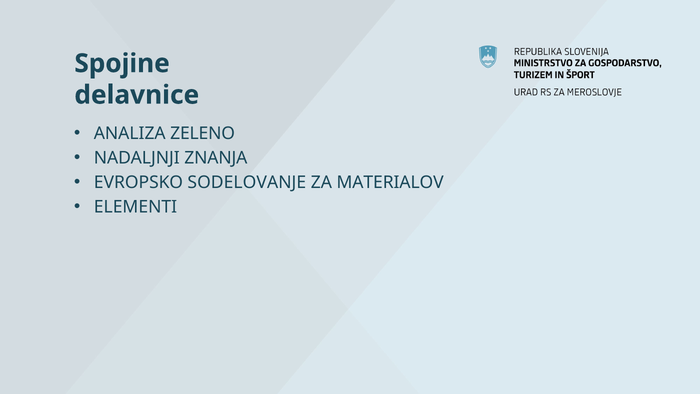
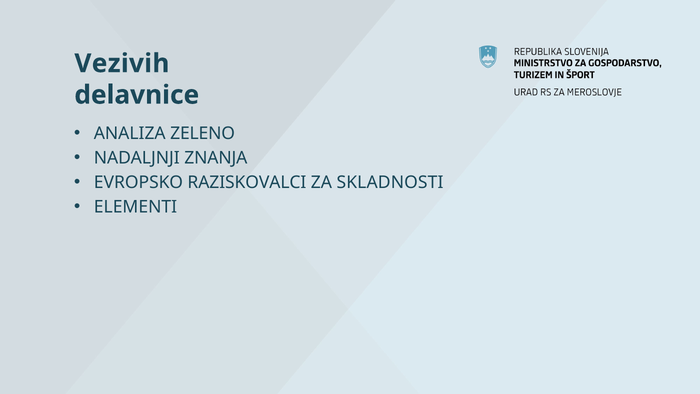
Spojine: Spojine -> Vezivih
SODELOVANJE: SODELOVANJE -> RAZISKOVALCI
MATERIALOV: MATERIALOV -> SKLADNOSTI
